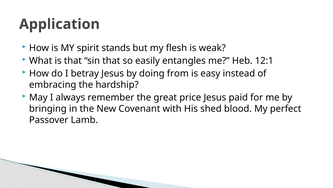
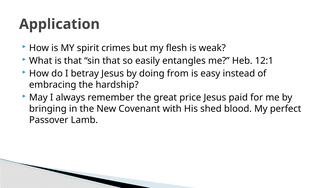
stands: stands -> crimes
